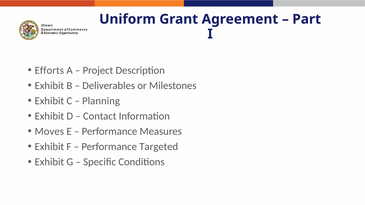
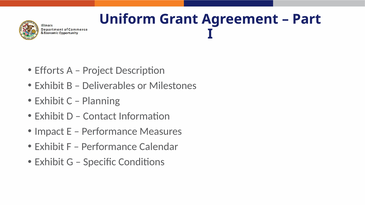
Moves: Moves -> Impact
Targeted: Targeted -> Calendar
